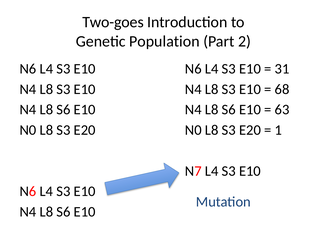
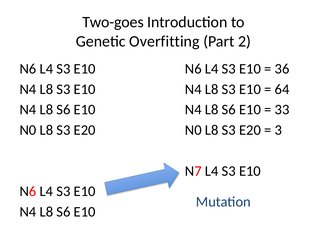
Population: Population -> Overfitting
31: 31 -> 36
68: 68 -> 64
63: 63 -> 33
1: 1 -> 3
